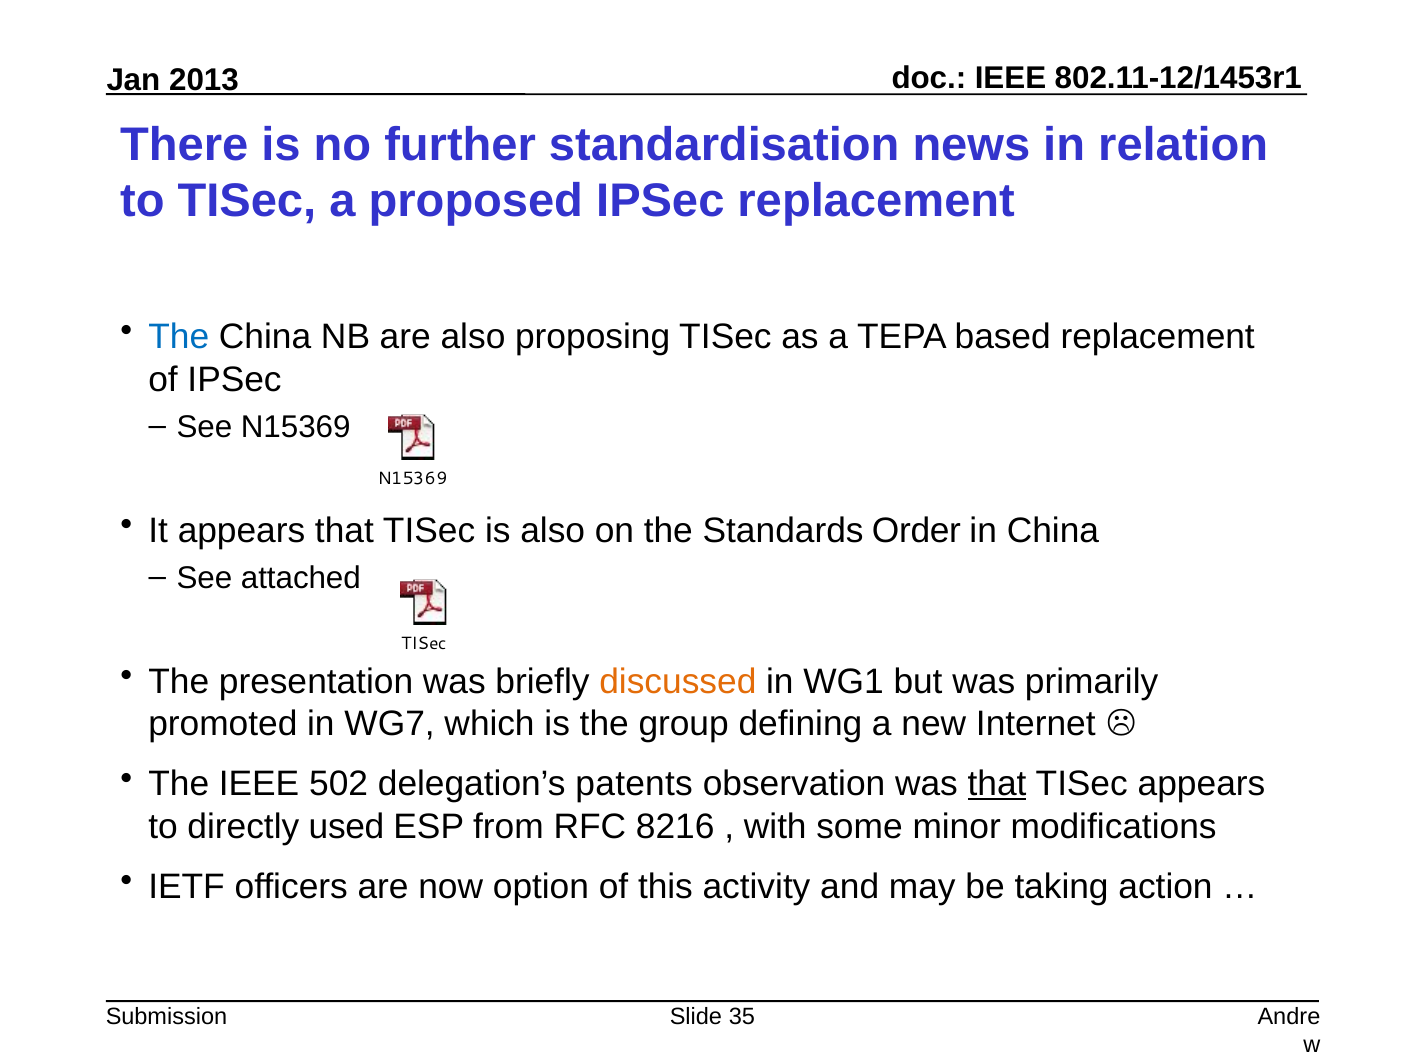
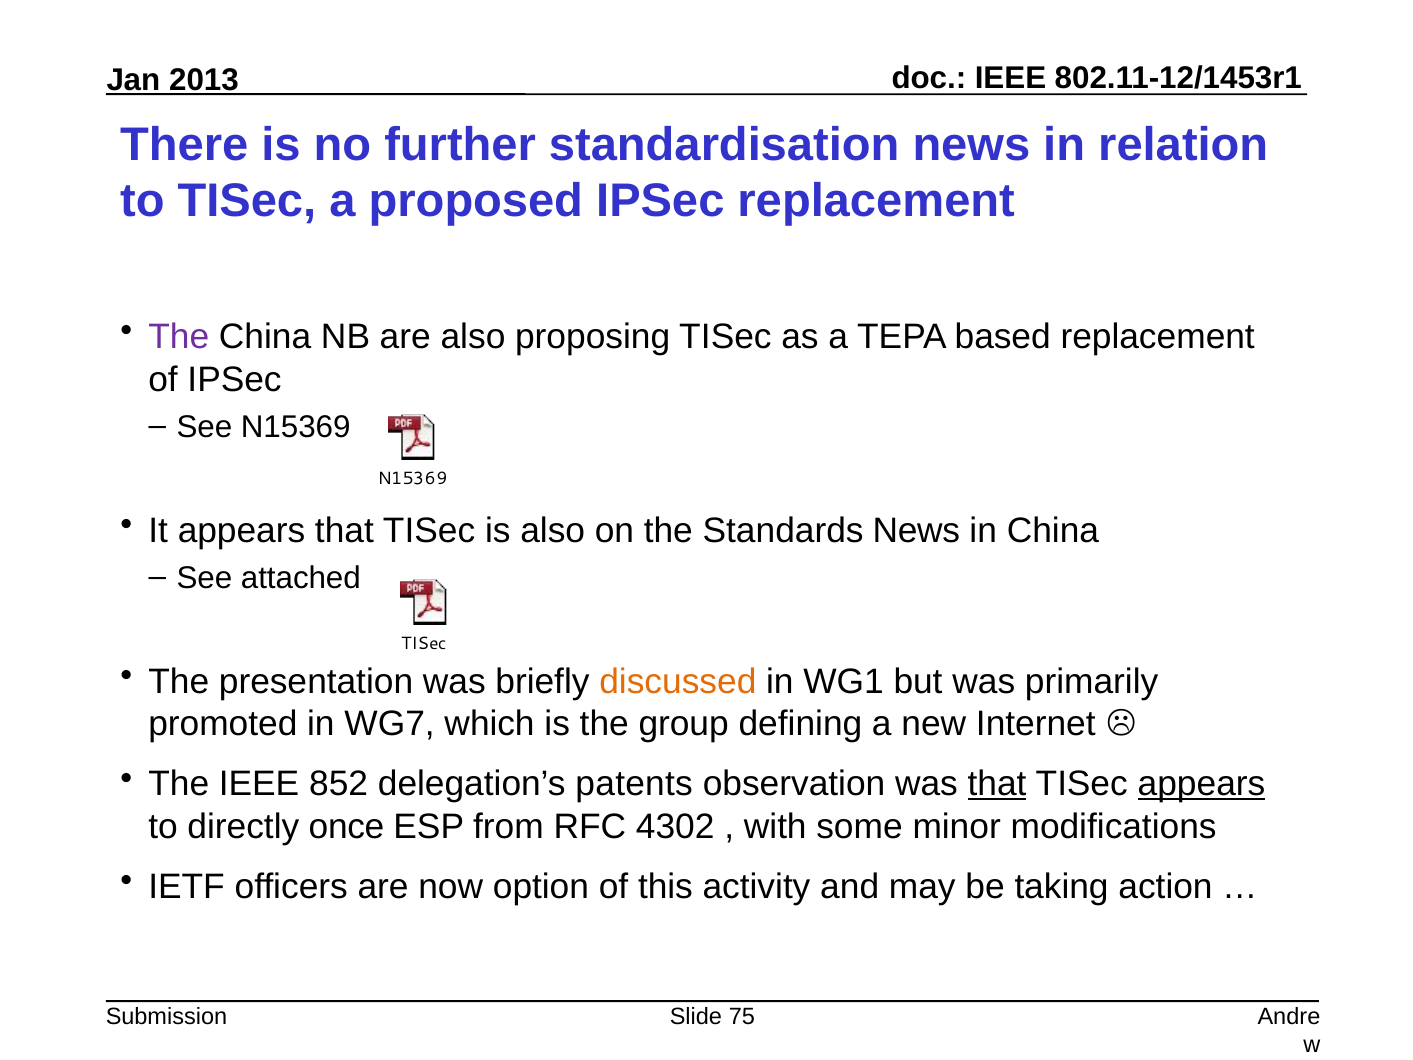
The at (179, 337) colour: blue -> purple
Standards Order: Order -> News
502: 502 -> 852
appears at (1202, 784) underline: none -> present
used: used -> once
8216: 8216 -> 4302
35: 35 -> 75
